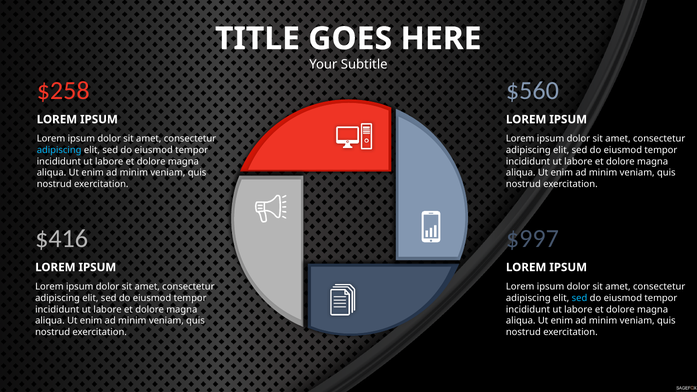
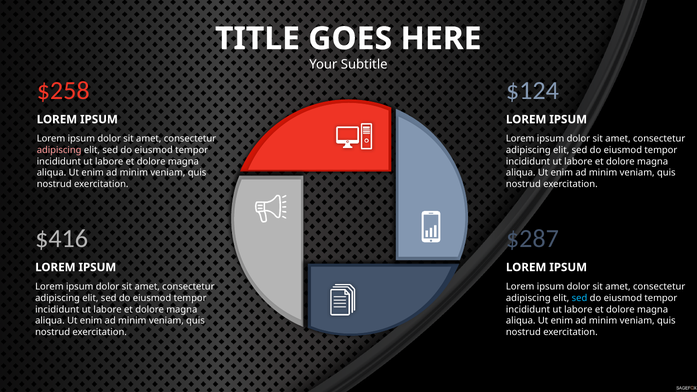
$560: $560 -> $124
adipiscing at (59, 150) colour: light blue -> pink
$997: $997 -> $287
